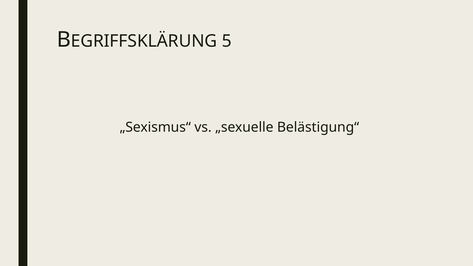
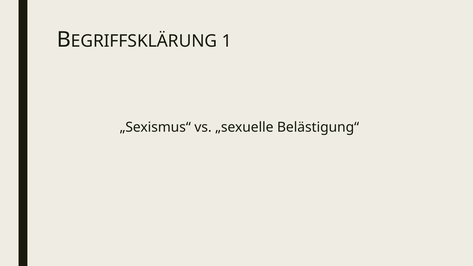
5: 5 -> 1
